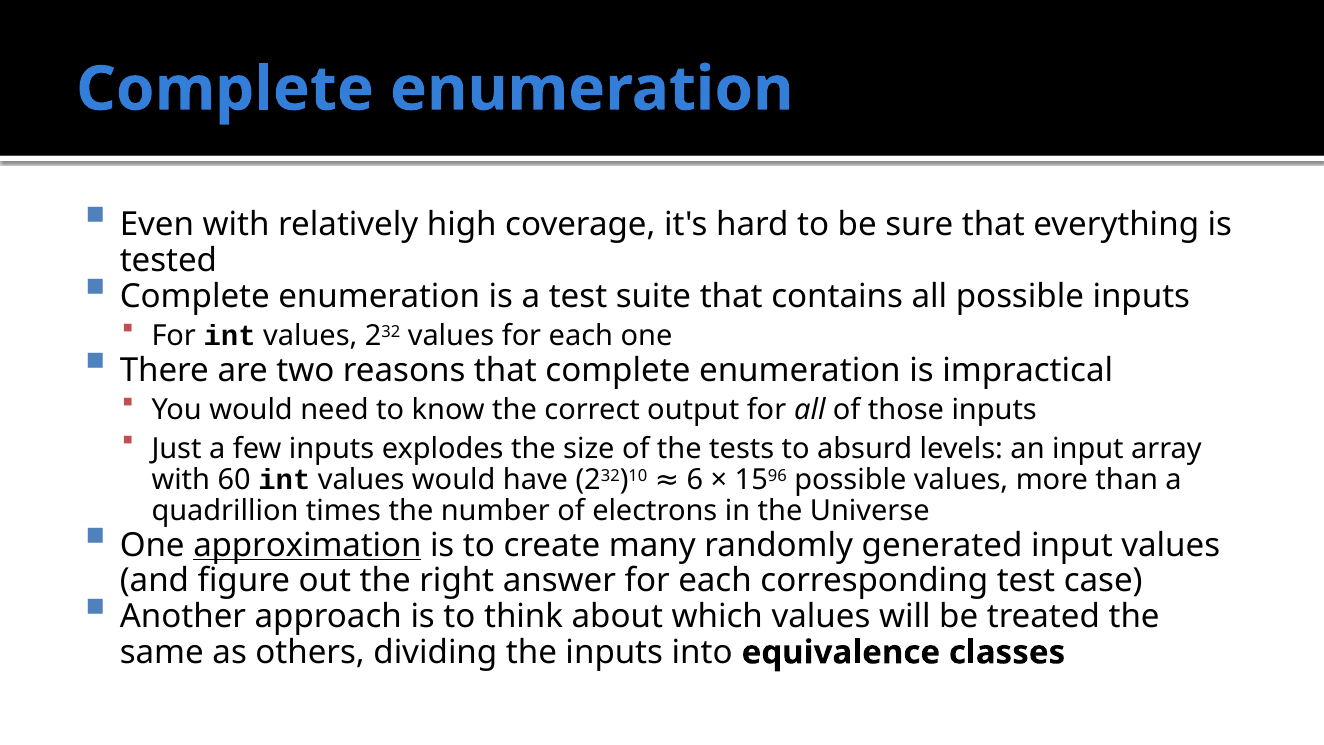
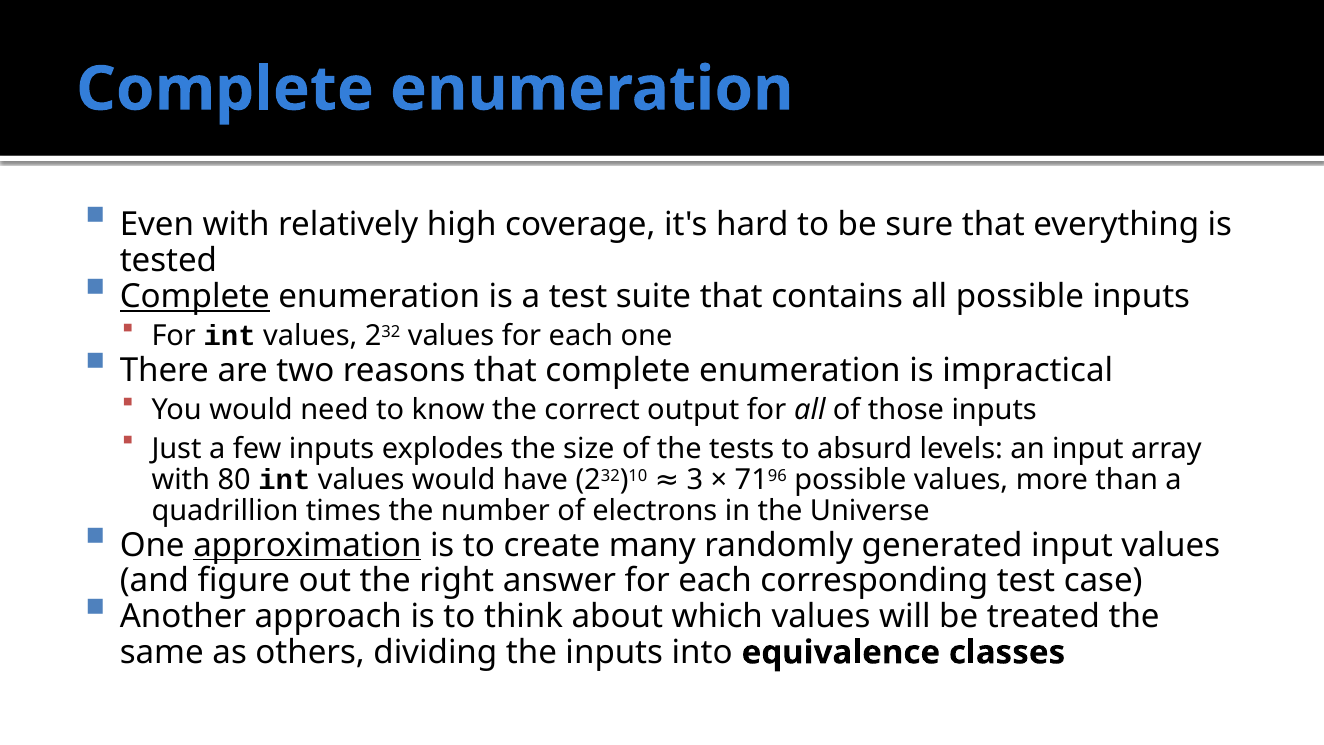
Complete at (195, 296) underline: none -> present
60: 60 -> 80
6: 6 -> 3
15: 15 -> 71
